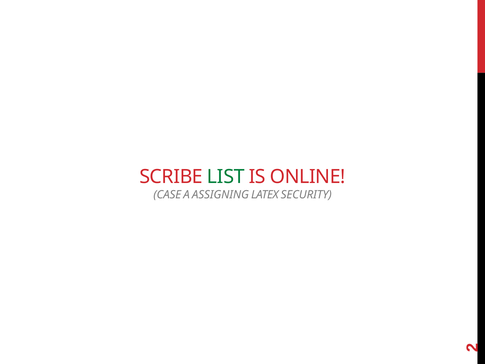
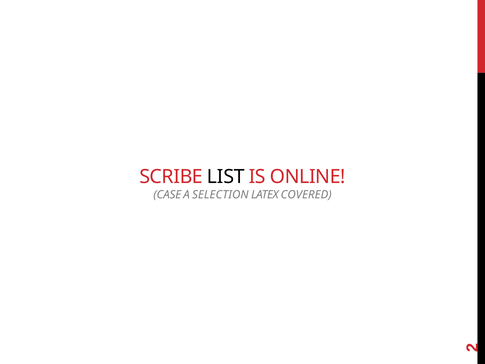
LIST colour: green -> black
ASSIGNING: ASSIGNING -> SELECTION
SECURITY: SECURITY -> COVERED
